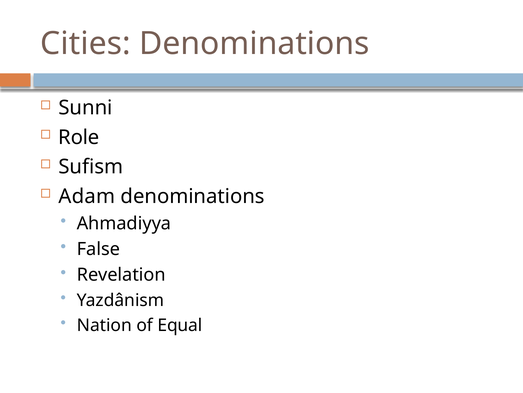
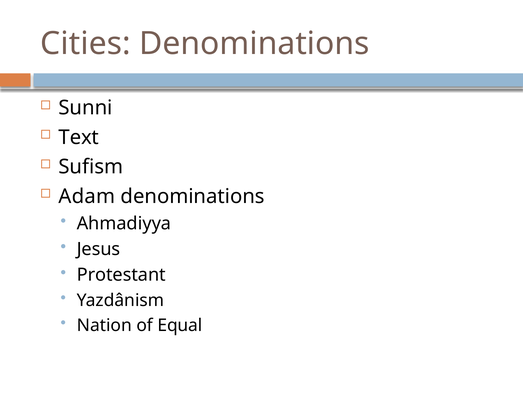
Role: Role -> Text
False: False -> Jesus
Revelation: Revelation -> Protestant
